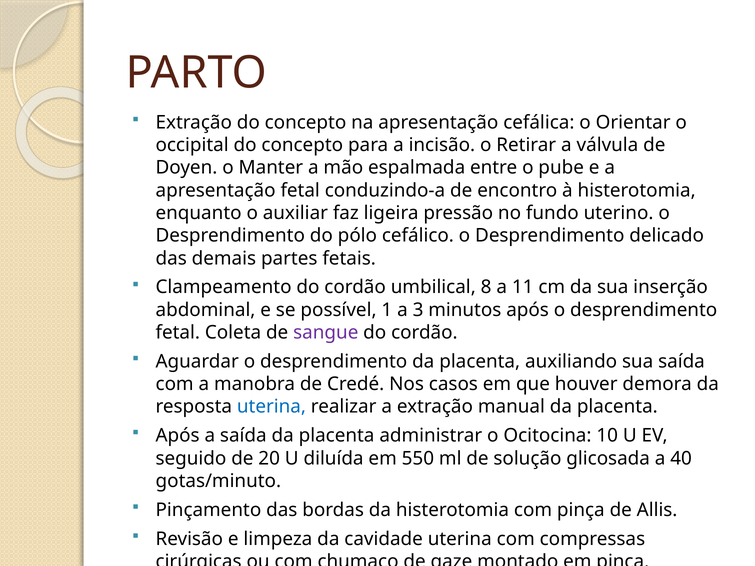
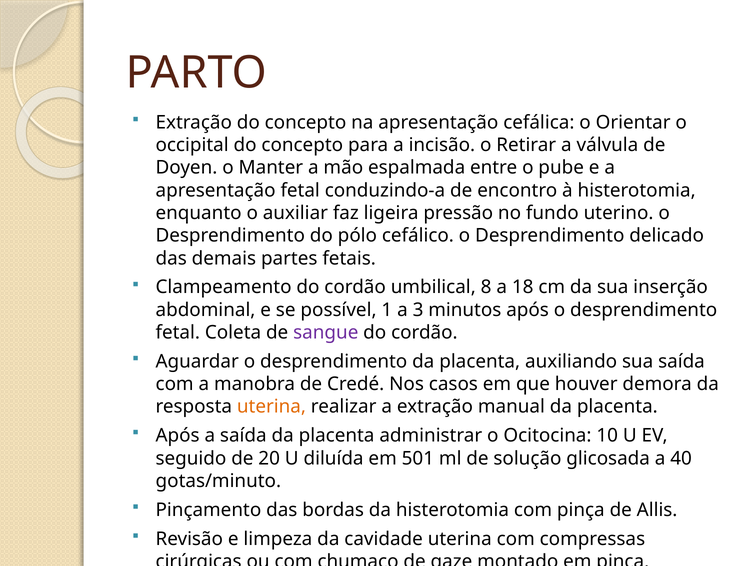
11: 11 -> 18
uterina at (271, 407) colour: blue -> orange
550: 550 -> 501
